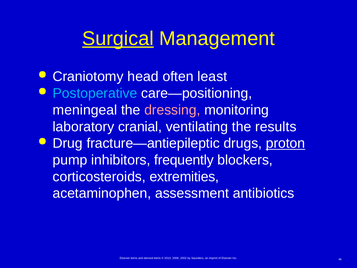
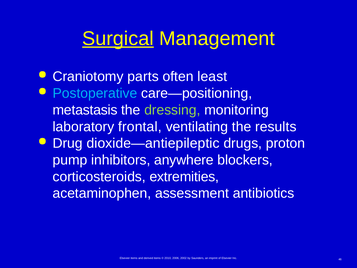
head: head -> parts
meningeal: meningeal -> metastasis
dressing colour: pink -> light green
cranial: cranial -> frontal
fracture—antiepileptic: fracture—antiepileptic -> dioxide—antiepileptic
proton underline: present -> none
frequently: frequently -> anywhere
